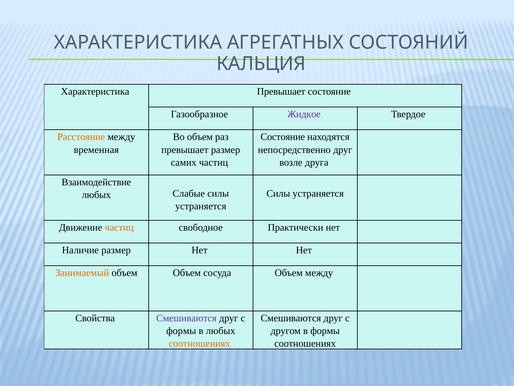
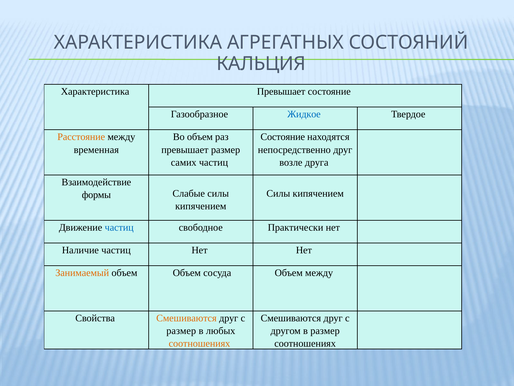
Жидкое colour: purple -> blue
устраняется at (318, 193): устраняется -> кипячением
любых at (96, 195): любых -> формы
устраняется at (201, 206): устраняется -> кипячением
частиц at (119, 227) colour: orange -> blue
Наличие размер: размер -> частиц
Смешиваются at (186, 318) colour: purple -> orange
формы at (181, 330): формы -> размер
в формы: формы -> размер
